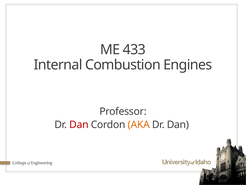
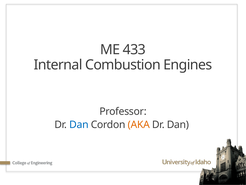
Dan at (79, 124) colour: red -> blue
